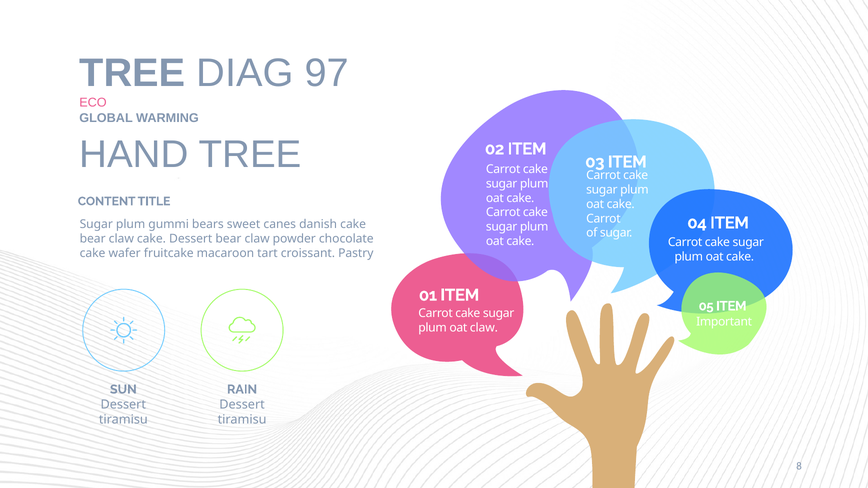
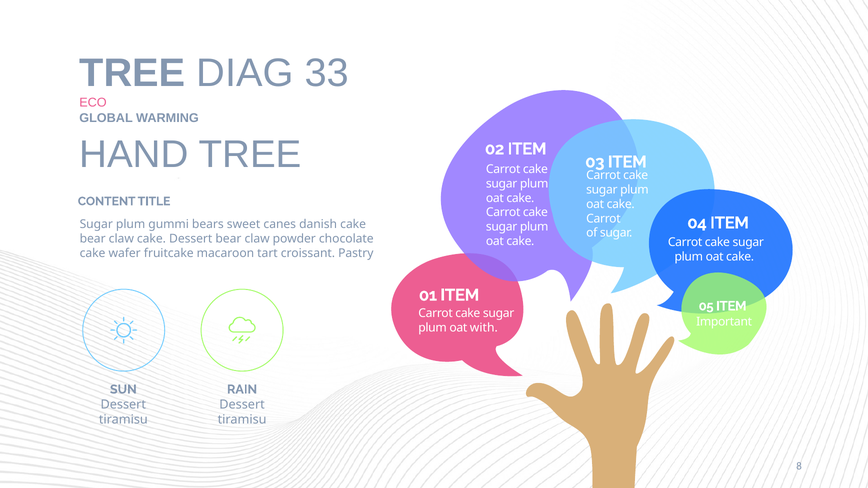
97: 97 -> 33
oat claw: claw -> with
